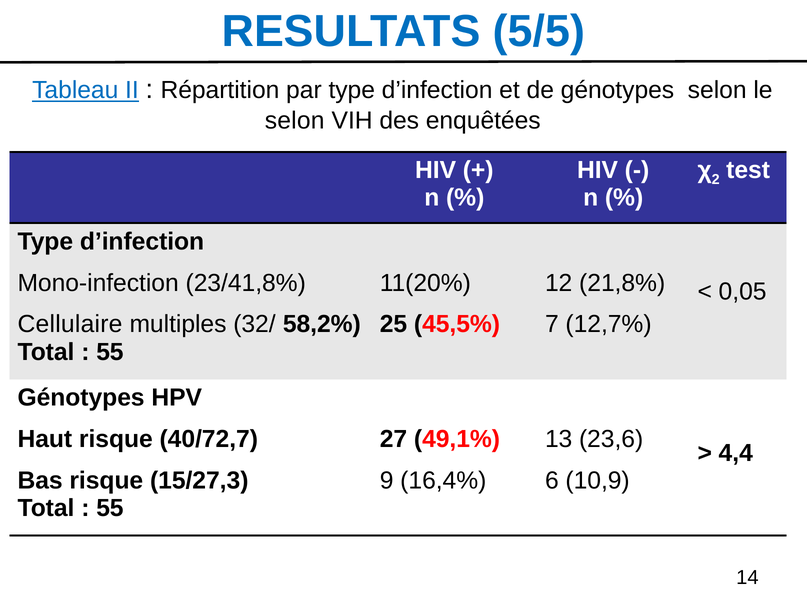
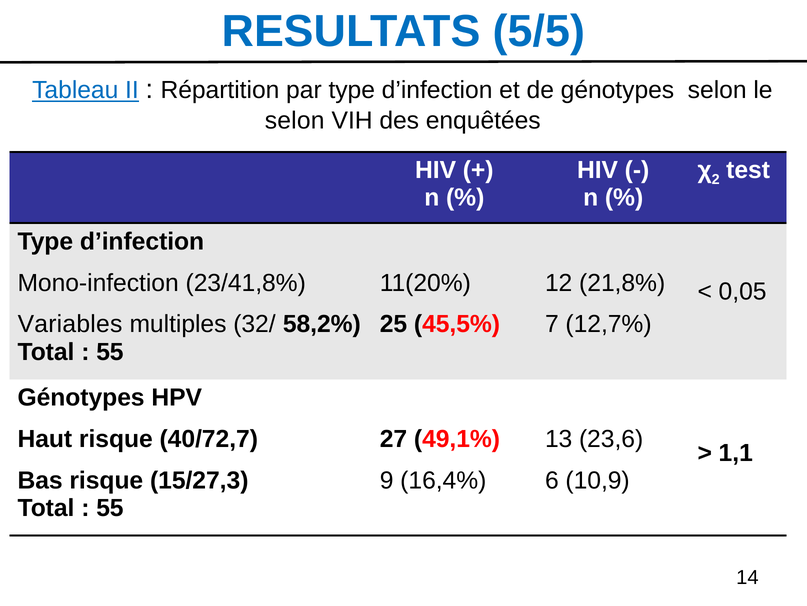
Cellulaire: Cellulaire -> Variables
4,4: 4,4 -> 1,1
